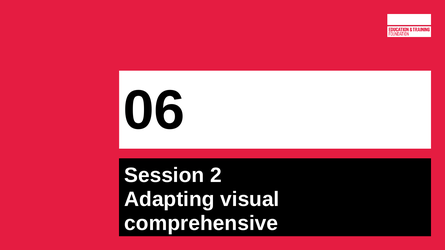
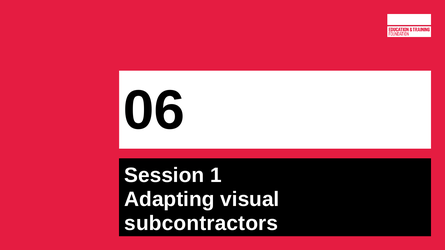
2: 2 -> 1
comprehensive: comprehensive -> subcontractors
